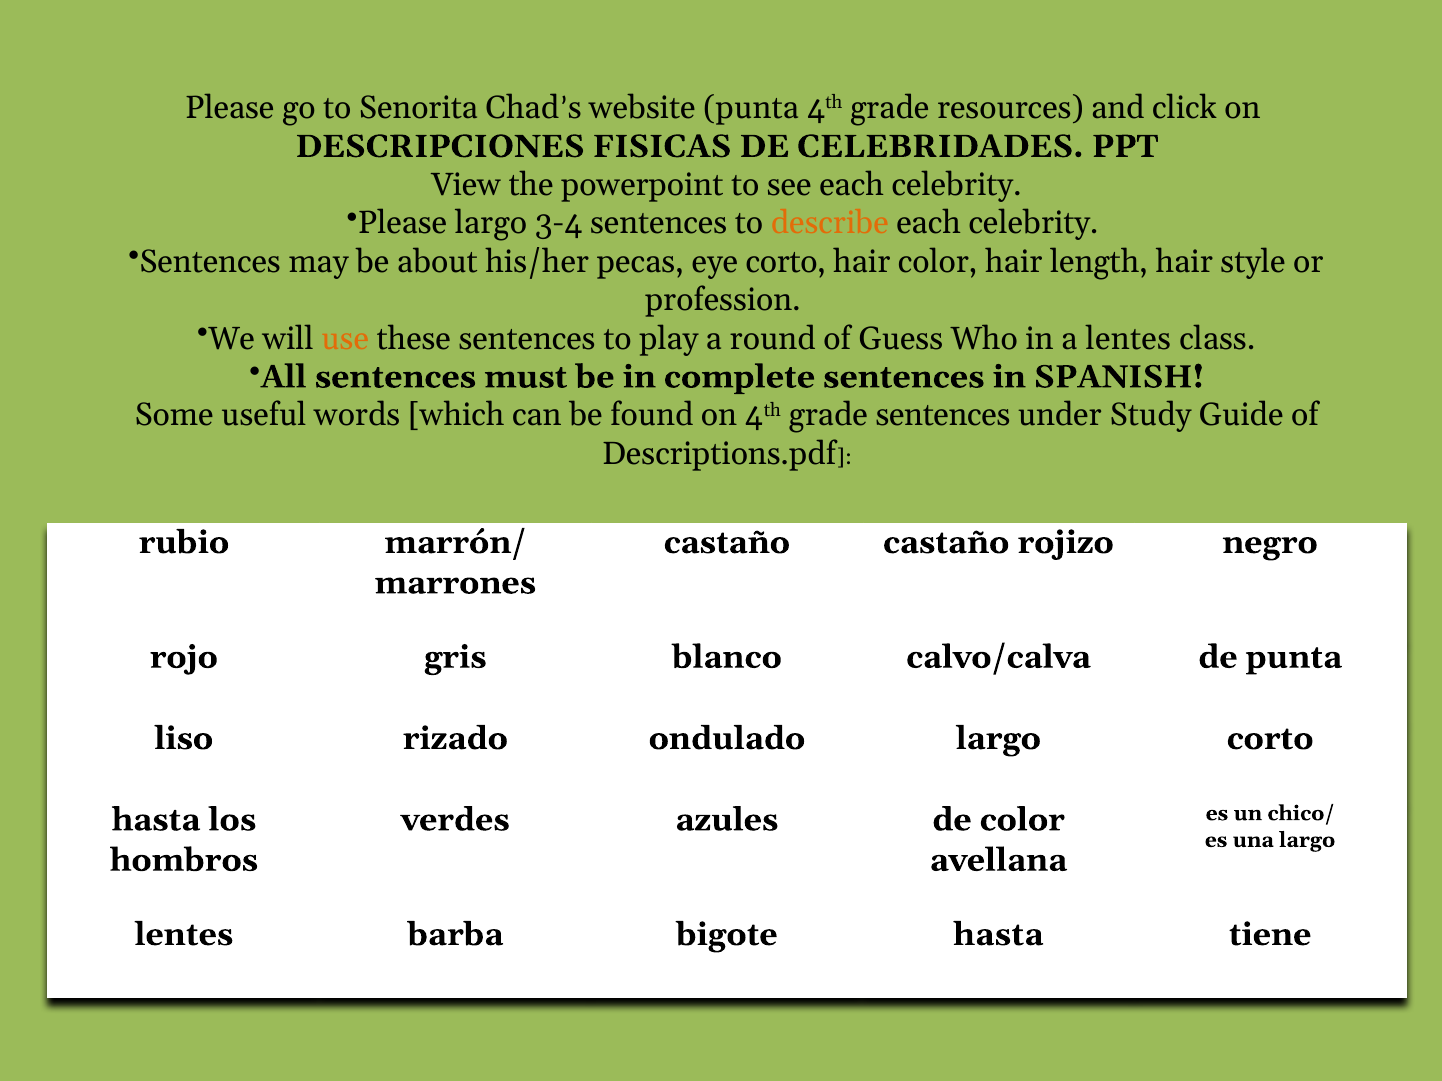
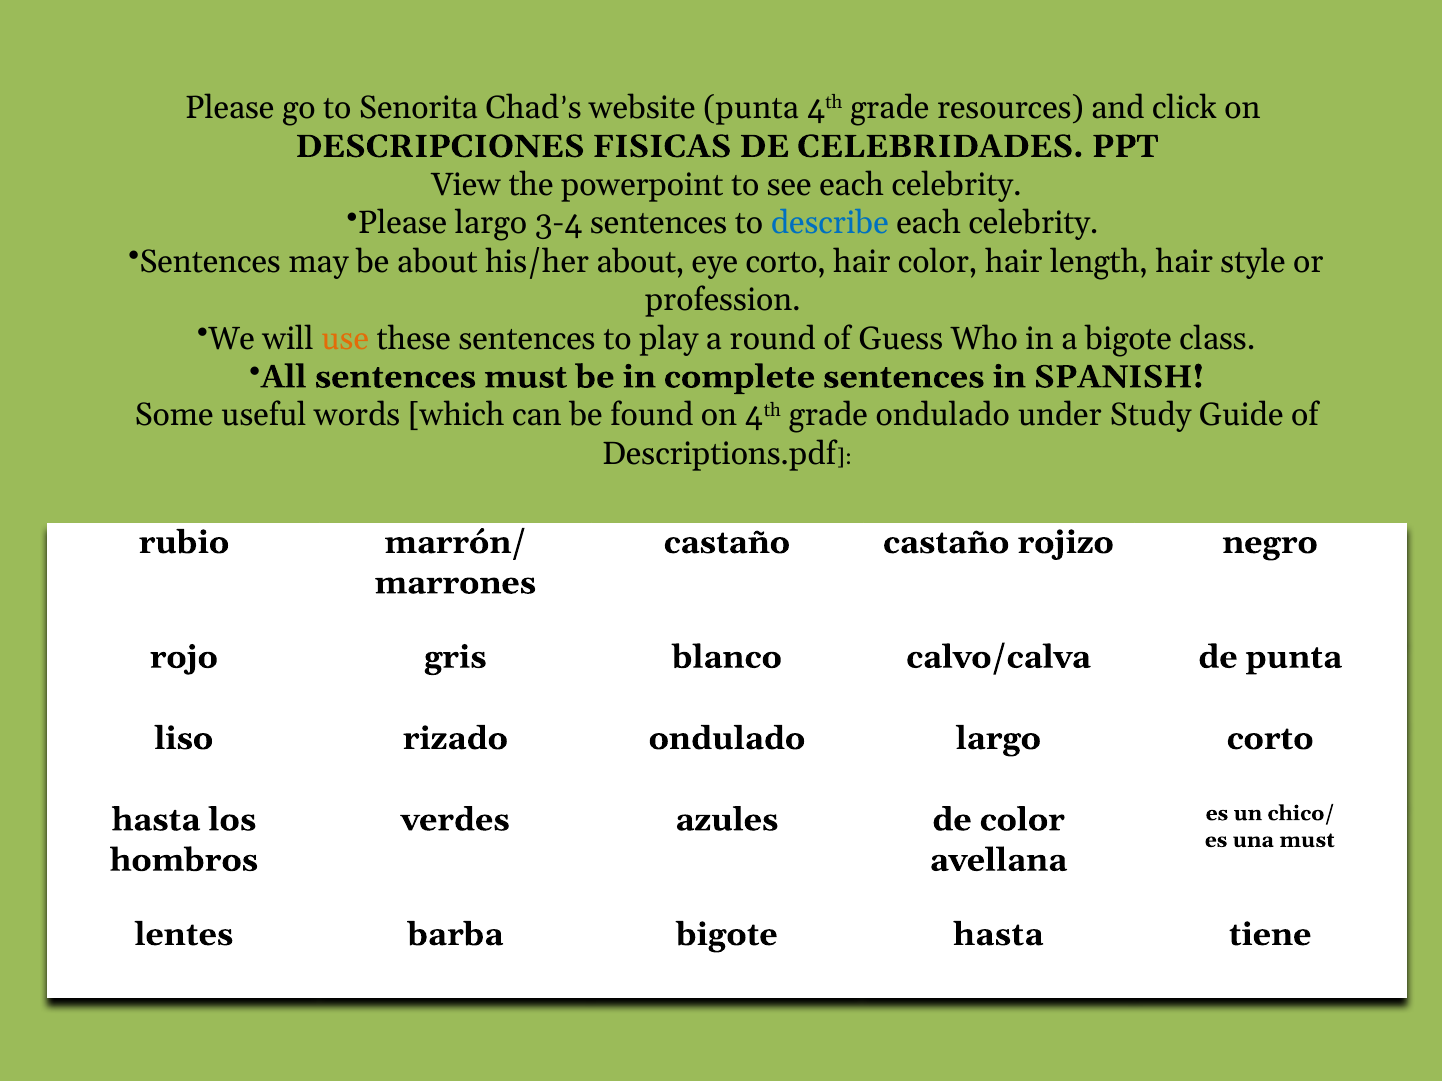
describe colour: orange -> blue
his/her pecas: pecas -> about
a lentes: lentes -> bigote
grade sentences: sentences -> ondulado
una largo: largo -> must
